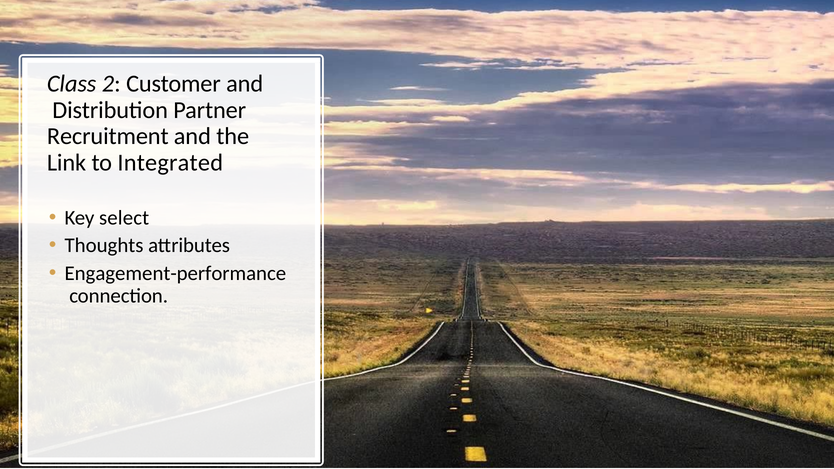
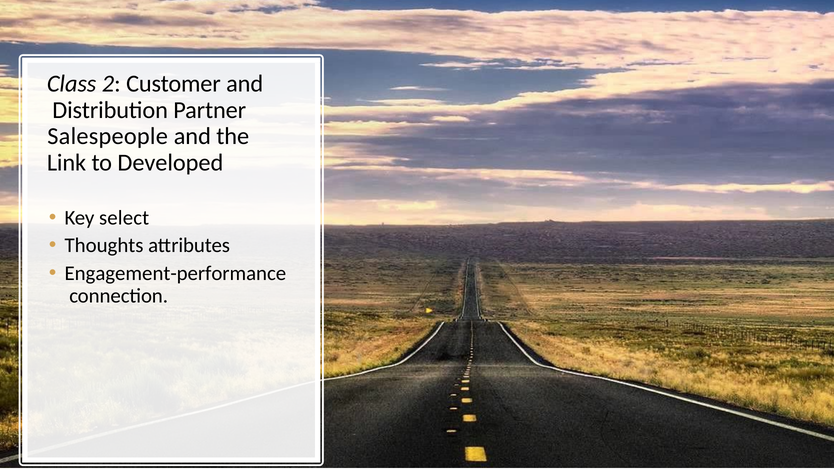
Recruitment: Recruitment -> Salespeople
Integrated: Integrated -> Developed
